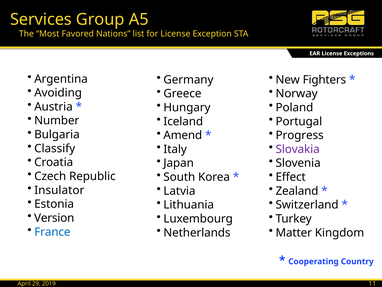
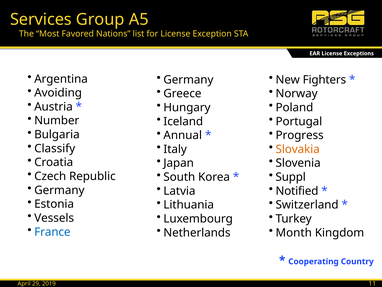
Amend: Amend -> Annual
Slovakia colour: purple -> orange
Effect: Effect -> Suppl
Insulator at (59, 190): Insulator -> Germany
Zealand: Zealand -> Notified
Version: Version -> Vessels
Matter: Matter -> Month
